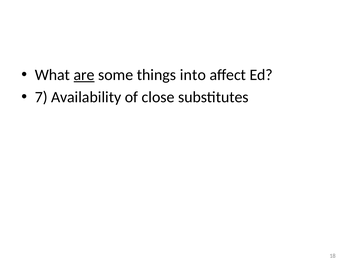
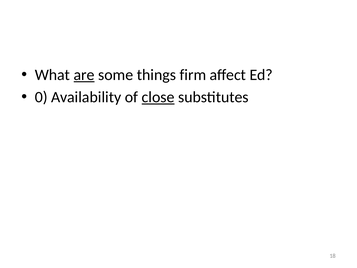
into: into -> firm
7: 7 -> 0
close underline: none -> present
